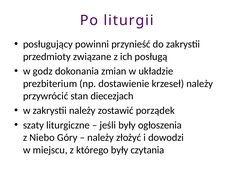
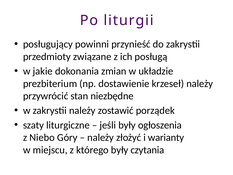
godz: godz -> jakie
diecezjach: diecezjach -> niezbędne
dowodzi: dowodzi -> warianty
